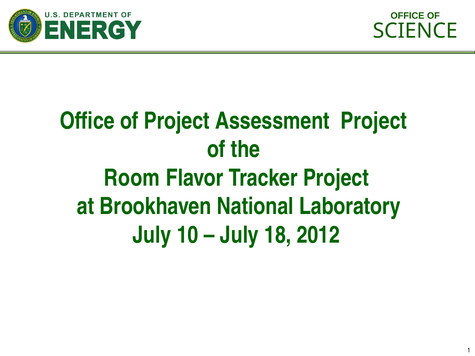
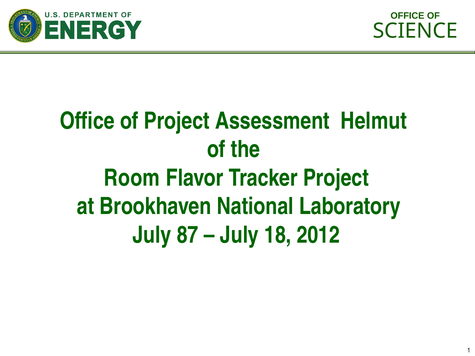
Assessment Project: Project -> Helmut
10: 10 -> 87
